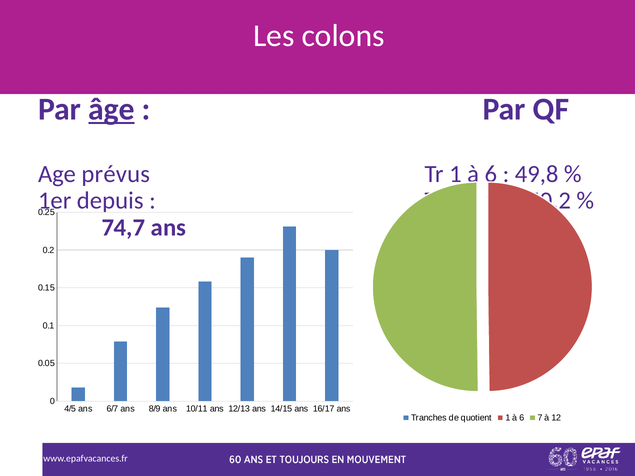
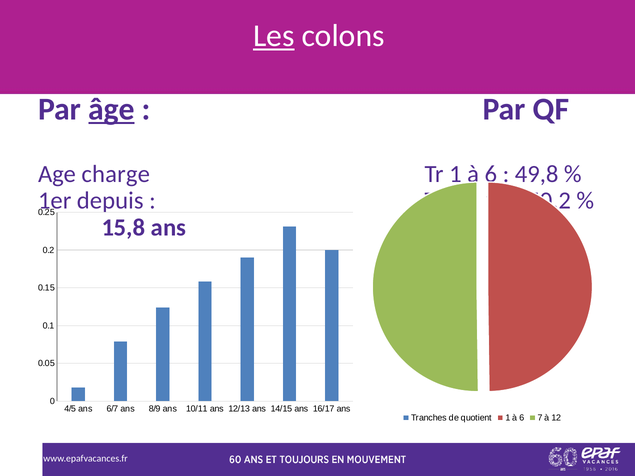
Les underline: none -> present
prévus: prévus -> charge
74,7: 74,7 -> 15,8
